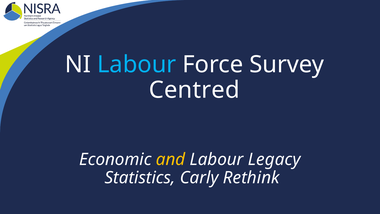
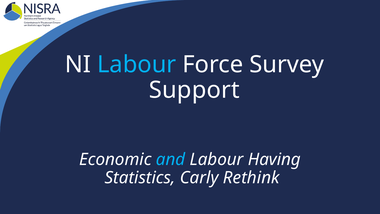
Centred: Centred -> Support
and colour: yellow -> light blue
Legacy: Legacy -> Having
